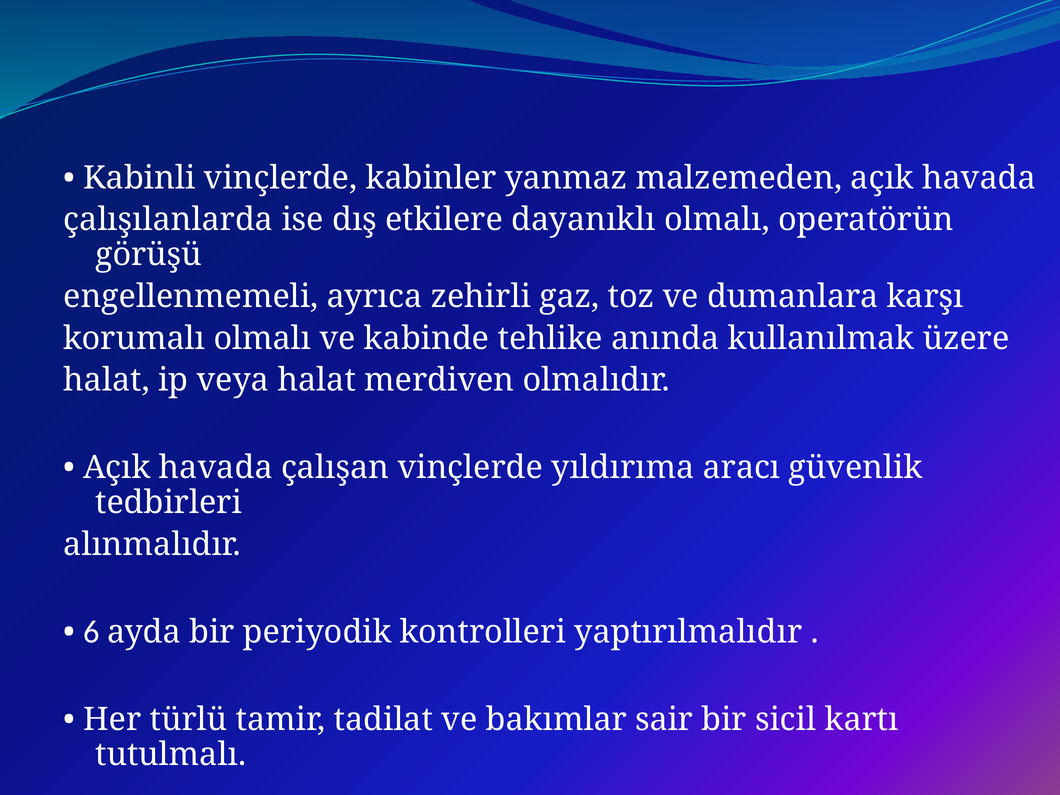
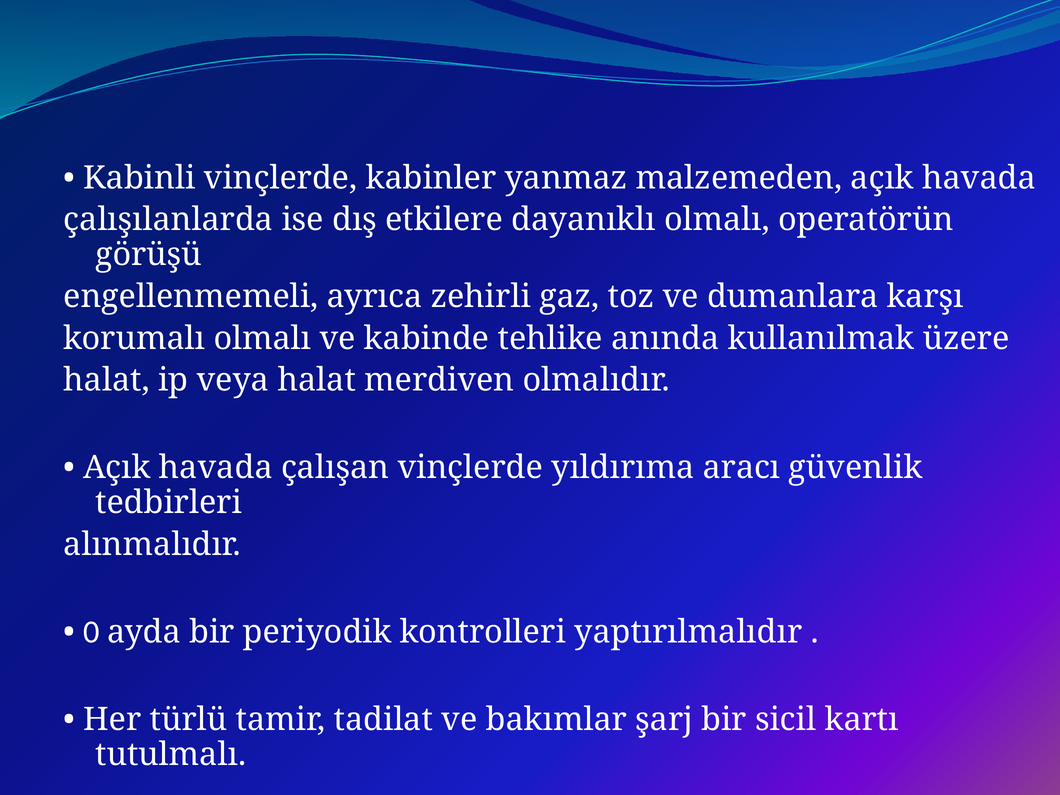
6: 6 -> 0
sair: sair -> şarj
